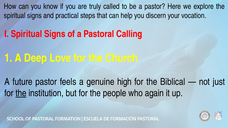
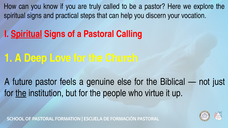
Spiritual at (26, 34) underline: none -> present
high: high -> else
again: again -> virtue
